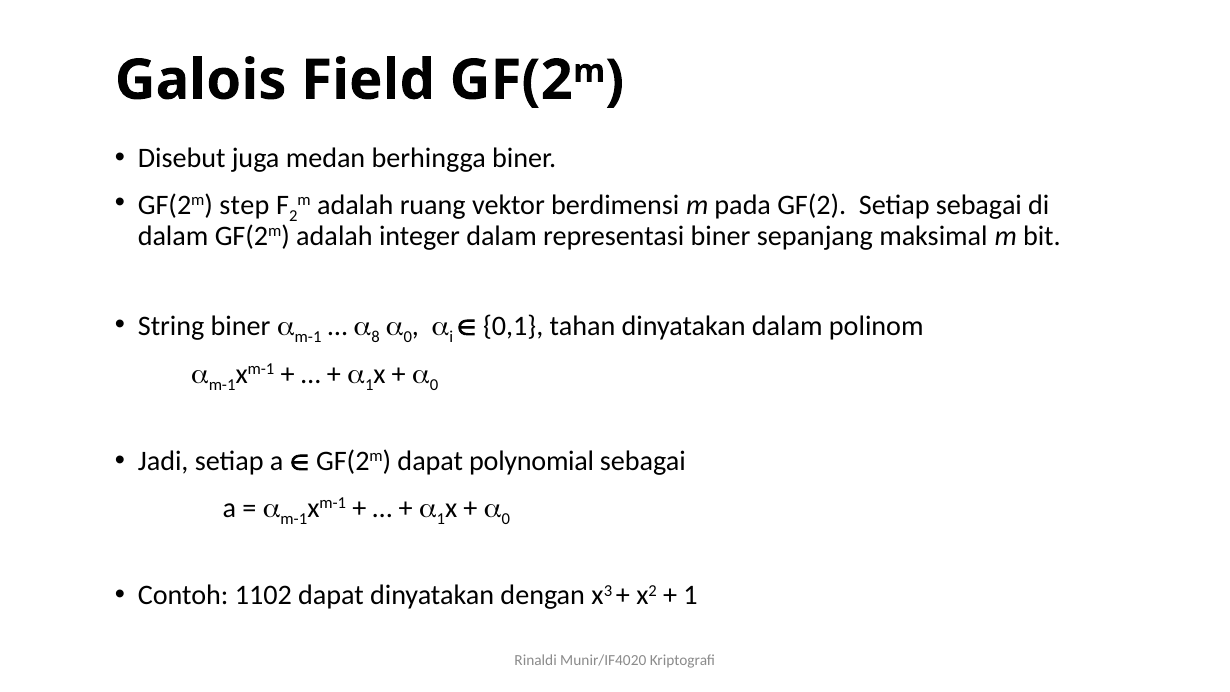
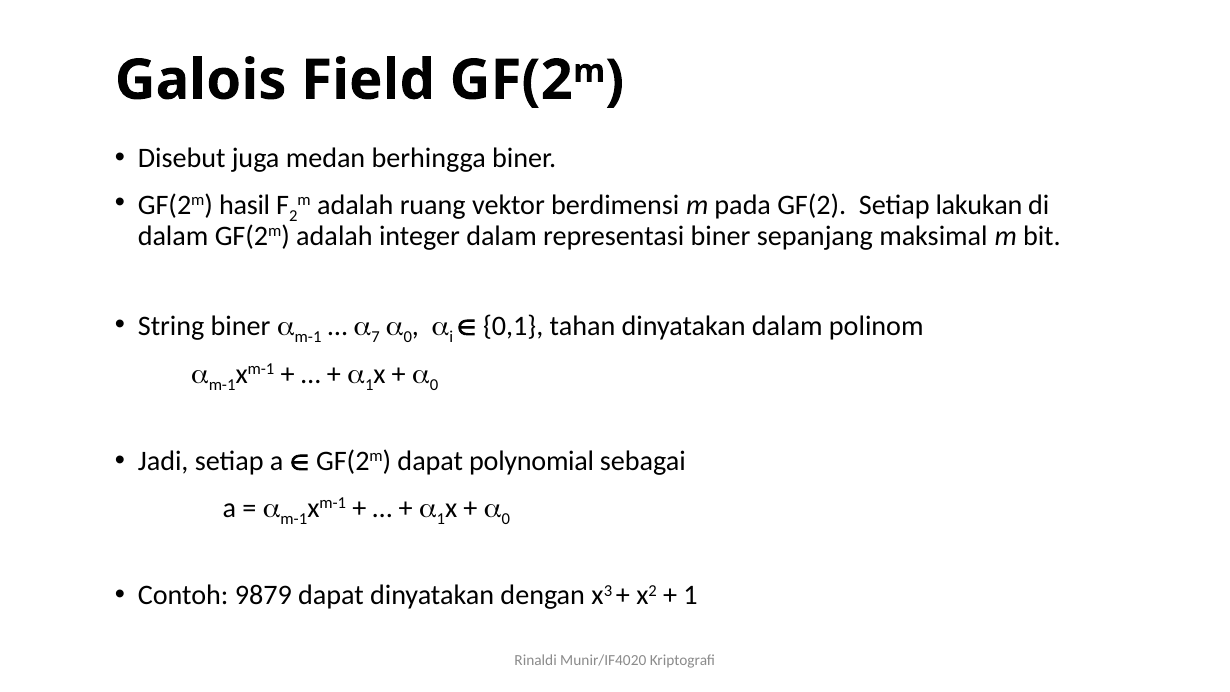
step: step -> hasil
Setiap sebagai: sebagai -> lakukan
8: 8 -> 7
1102: 1102 -> 9879
